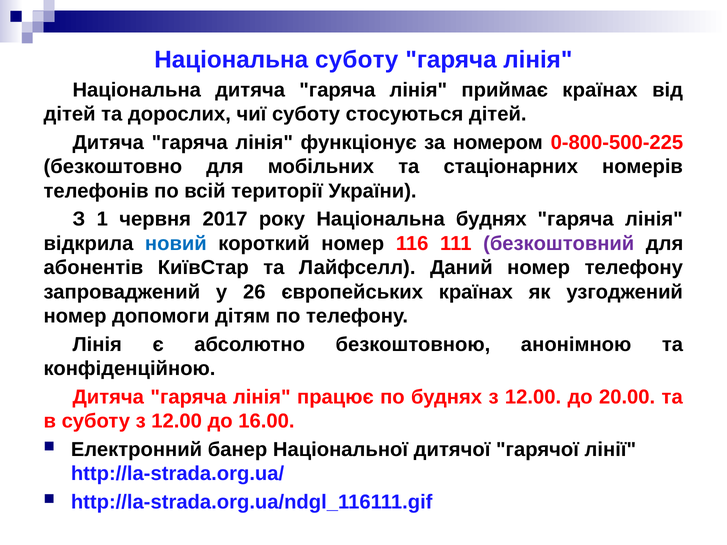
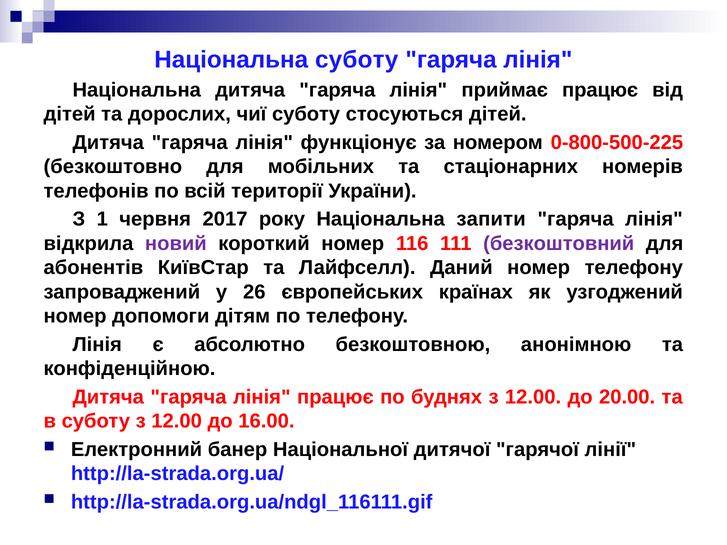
приймає країнах: країнах -> працює
Національна буднях: буднях -> запити
новий colour: blue -> purple
